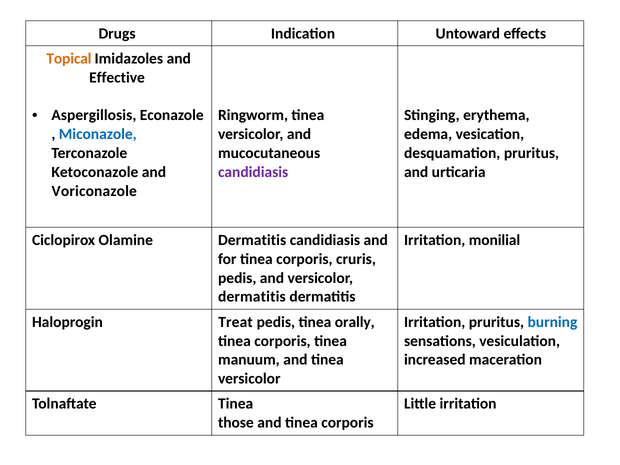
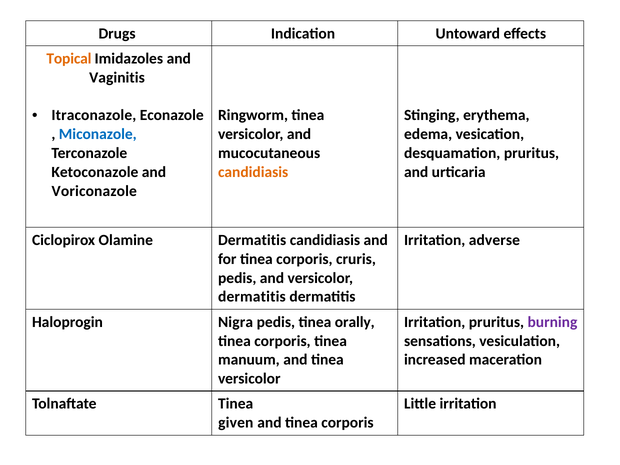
Effective: Effective -> Vaginitis
Aspergillosis: Aspergillosis -> Itraconazole
candidiasis at (253, 172) colour: purple -> orange
monilial: monilial -> adverse
Treat: Treat -> Nigra
burning colour: blue -> purple
those: those -> given
